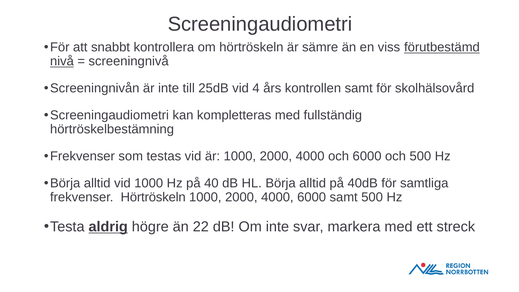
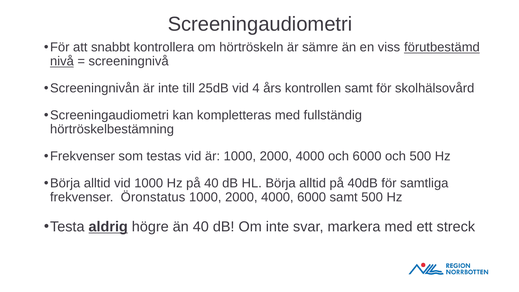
frekvenser Hörtröskeln: Hörtröskeln -> Öronstatus
än 22: 22 -> 40
